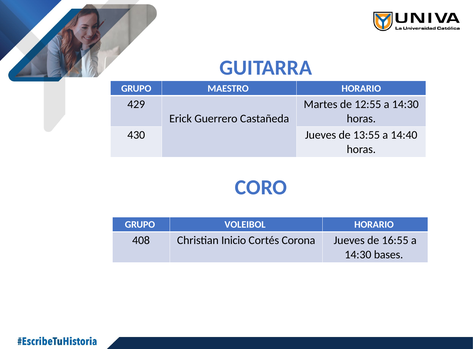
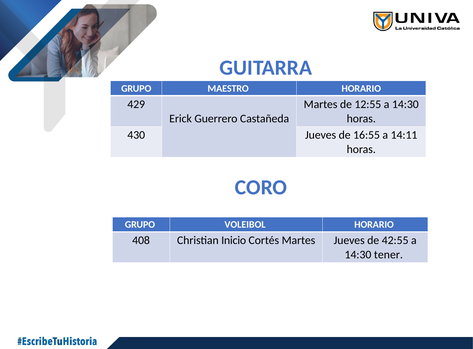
13:55: 13:55 -> 16:55
14:40: 14:40 -> 14:11
Cortés Corona: Corona -> Martes
16:55: 16:55 -> 42:55
bases: bases -> tener
